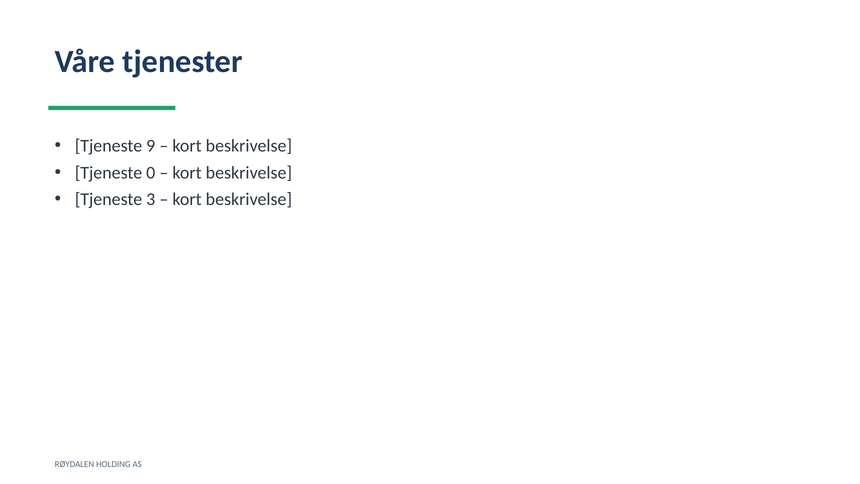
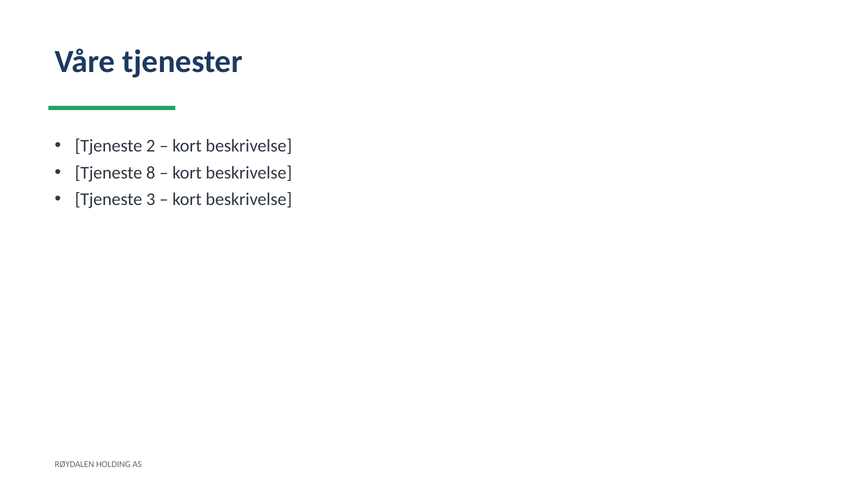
9: 9 -> 2
0: 0 -> 8
